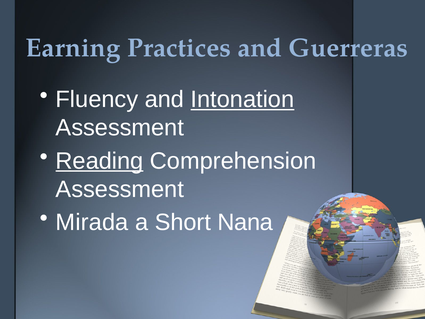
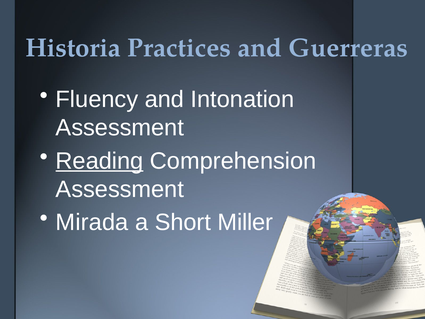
Earning: Earning -> Historia
Intonation underline: present -> none
Nana: Nana -> Miller
